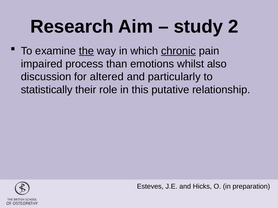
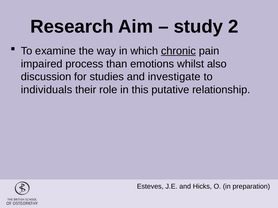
the underline: present -> none
altered: altered -> studies
particularly: particularly -> investigate
statistically: statistically -> individuals
